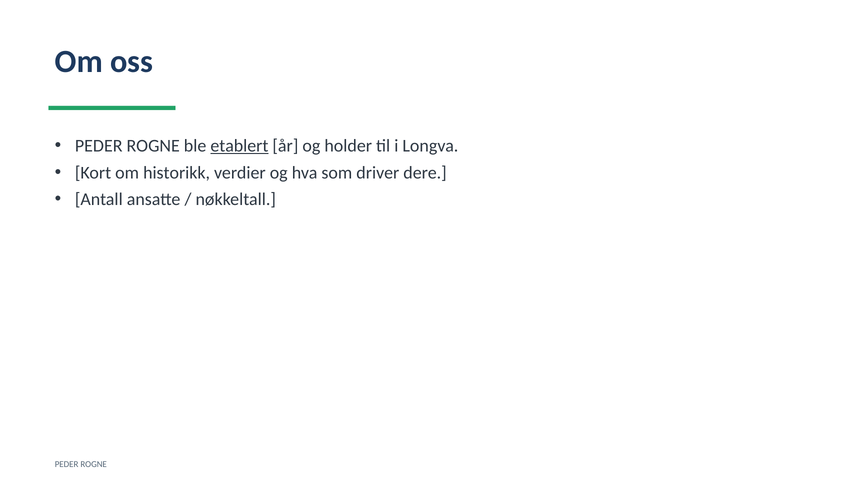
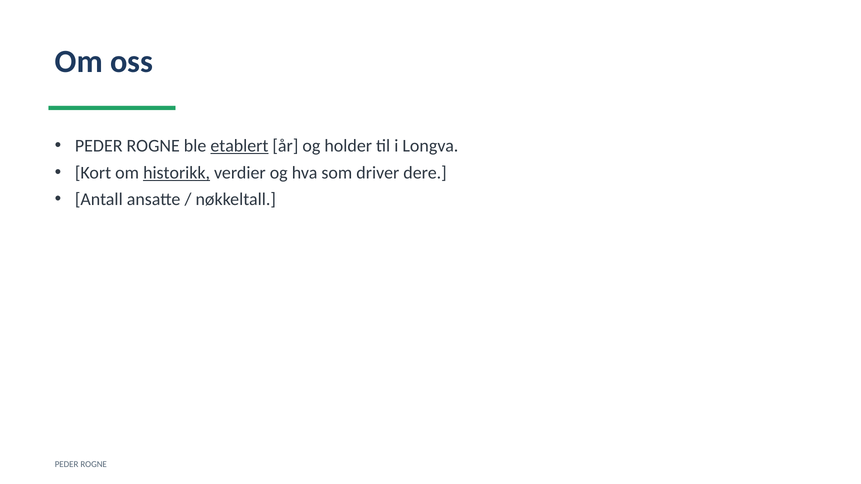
historikk underline: none -> present
